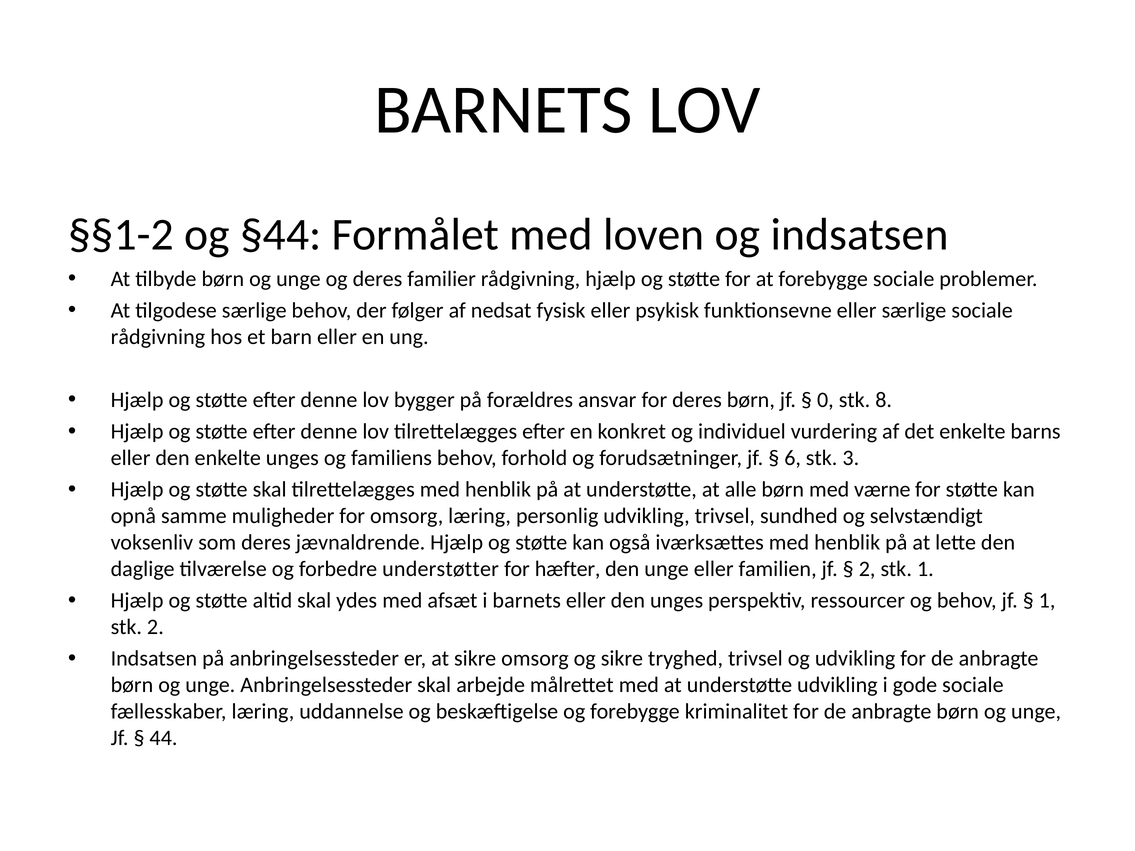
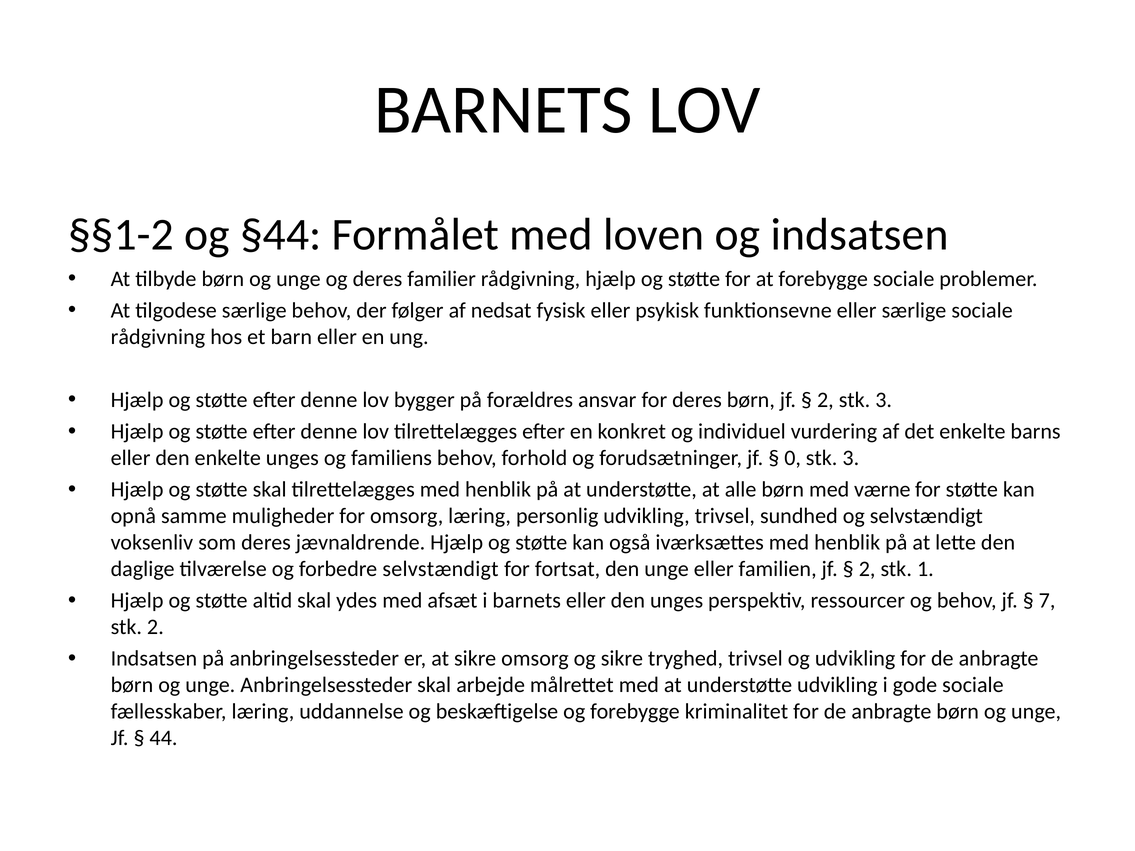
0 at (825, 400): 0 -> 2
8 at (884, 400): 8 -> 3
6: 6 -> 0
forbedre understøtter: understøtter -> selvstændigt
hæfter: hæfter -> fortsat
1 at (1047, 601): 1 -> 7
